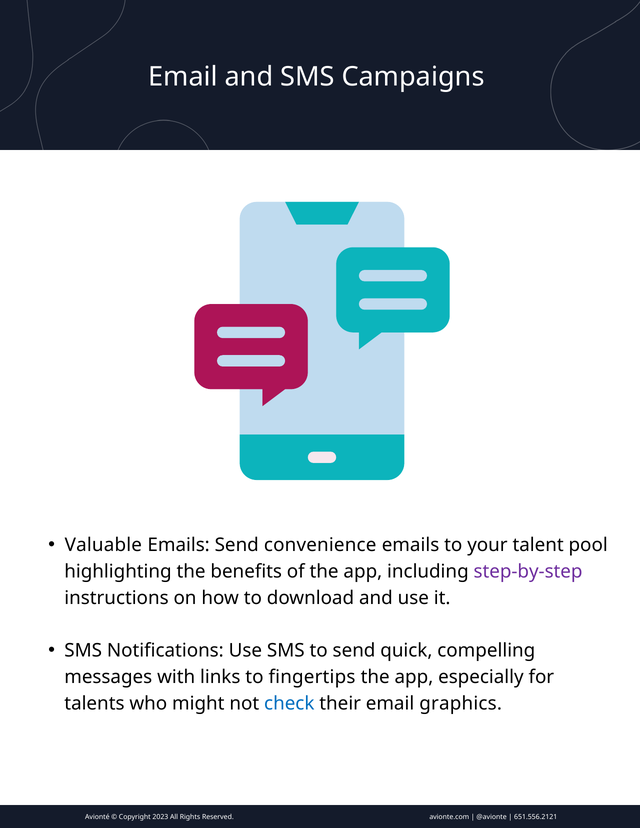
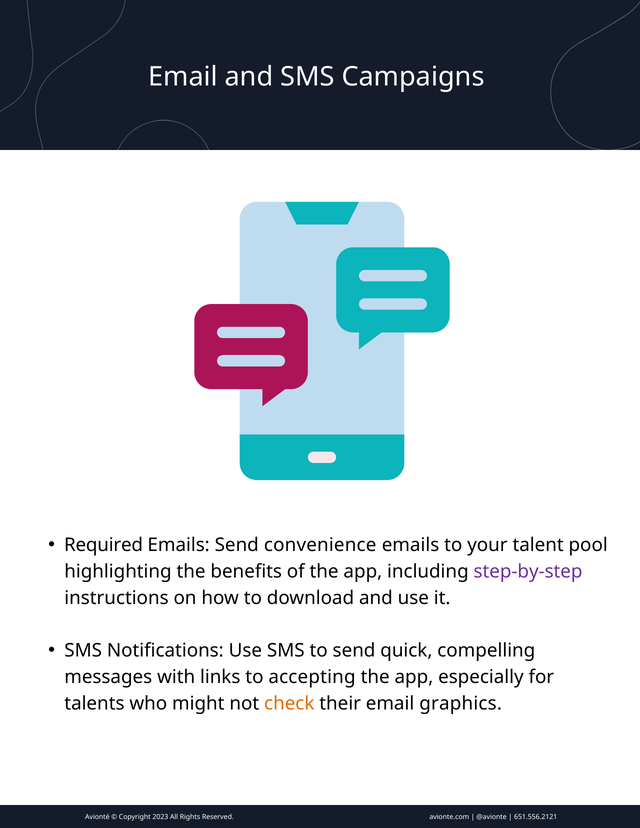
Valuable: Valuable -> Required
fingertips: fingertips -> accepting
check colour: blue -> orange
